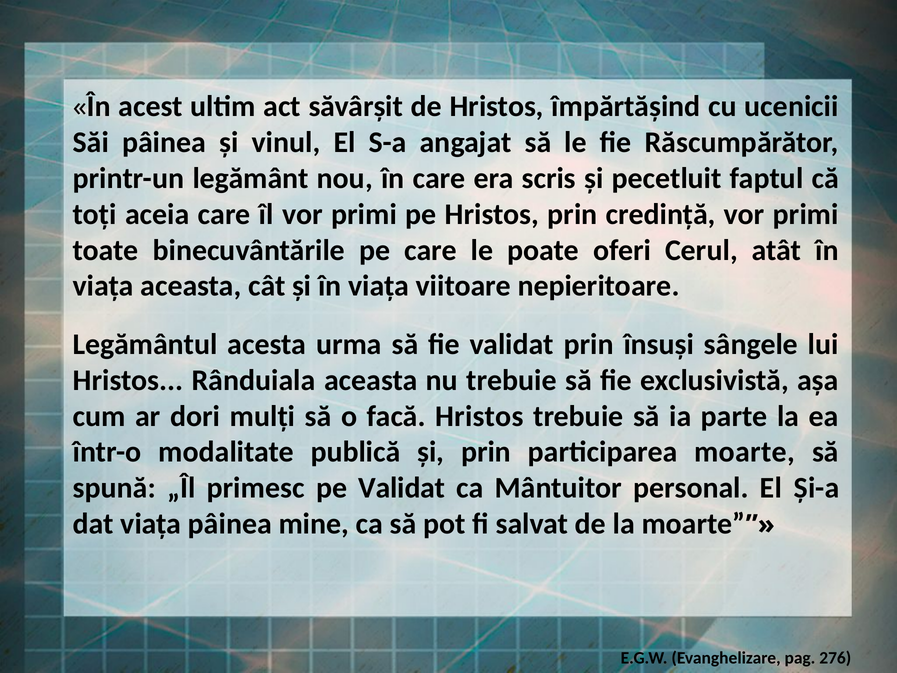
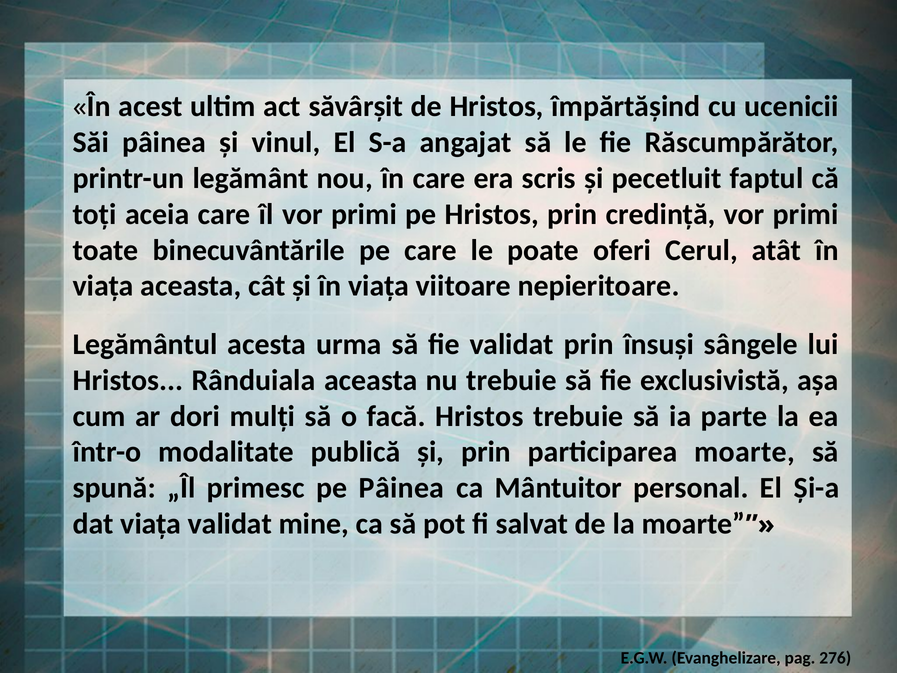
pe Validat: Validat -> Pâinea
viața pâinea: pâinea -> validat
